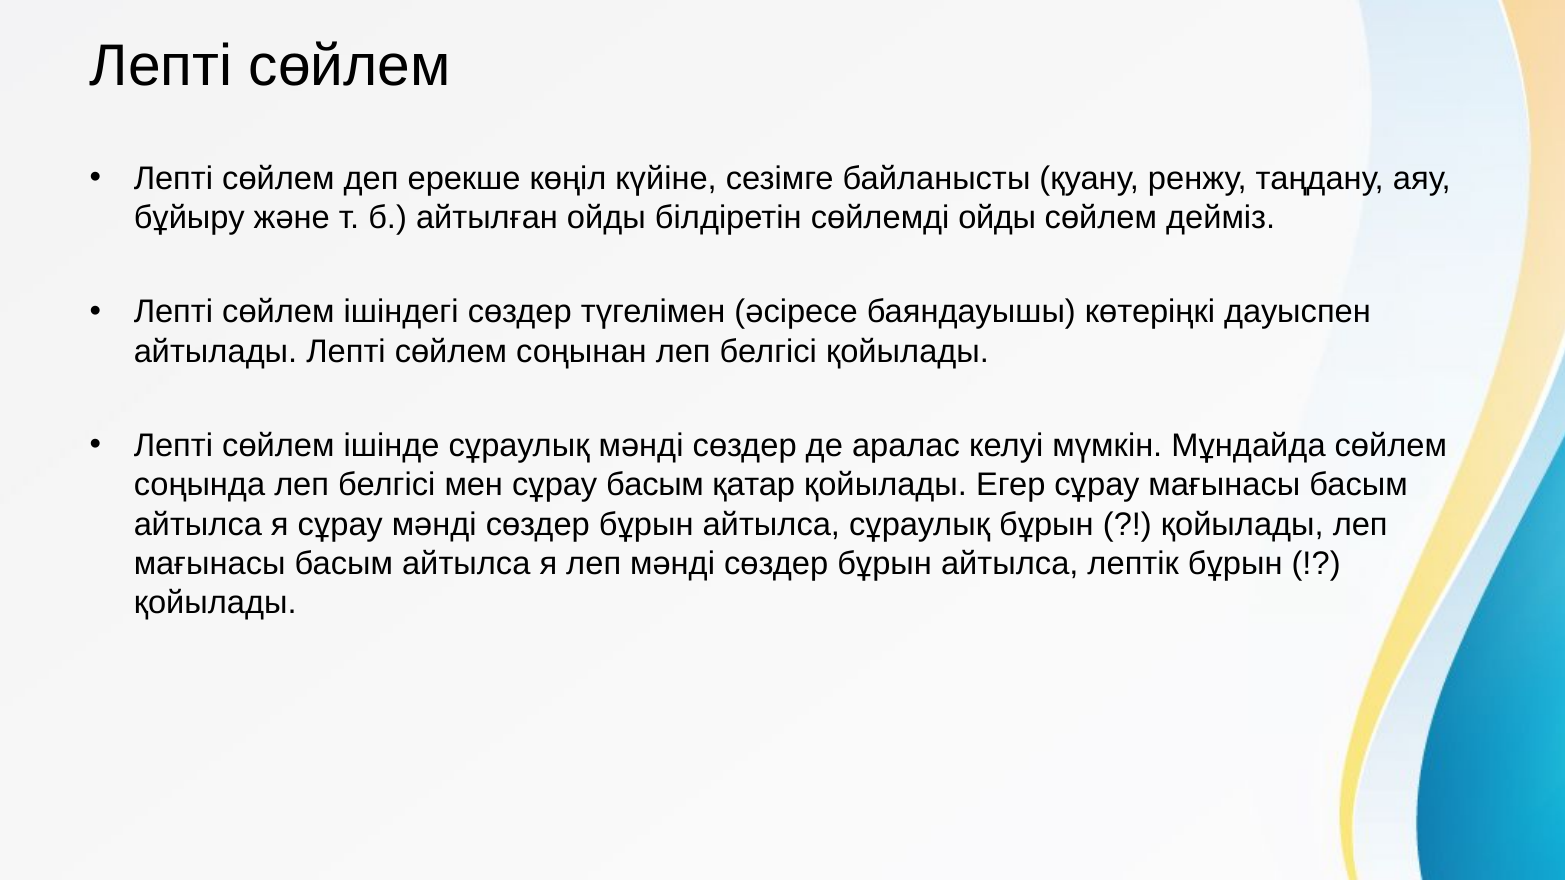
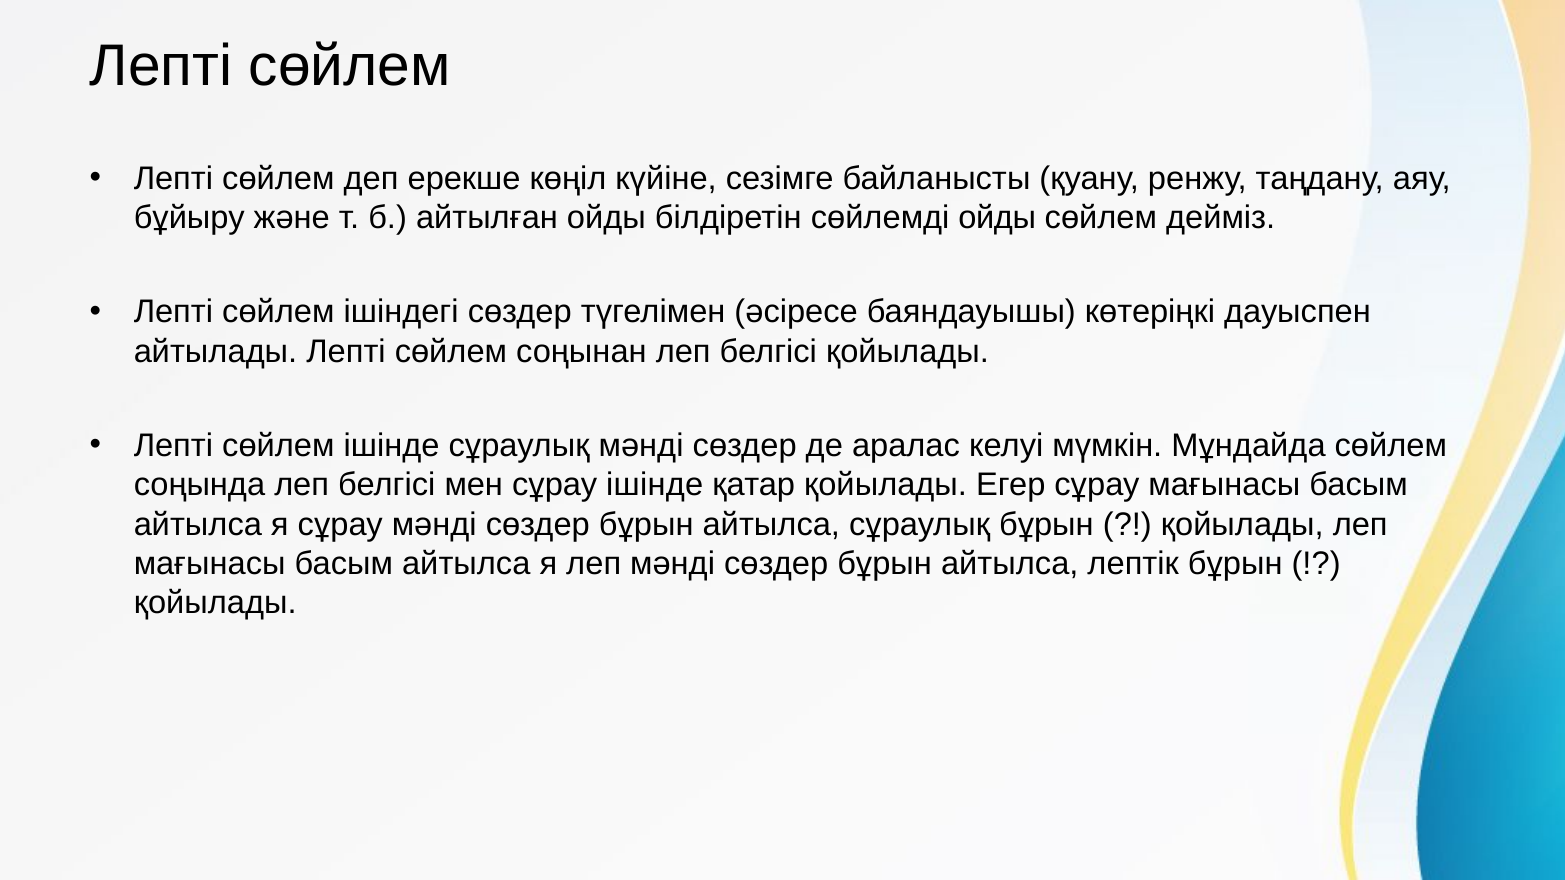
сұрау басым: басым -> ішінде
